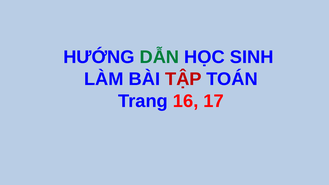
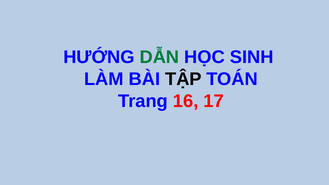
TẬP colour: red -> black
